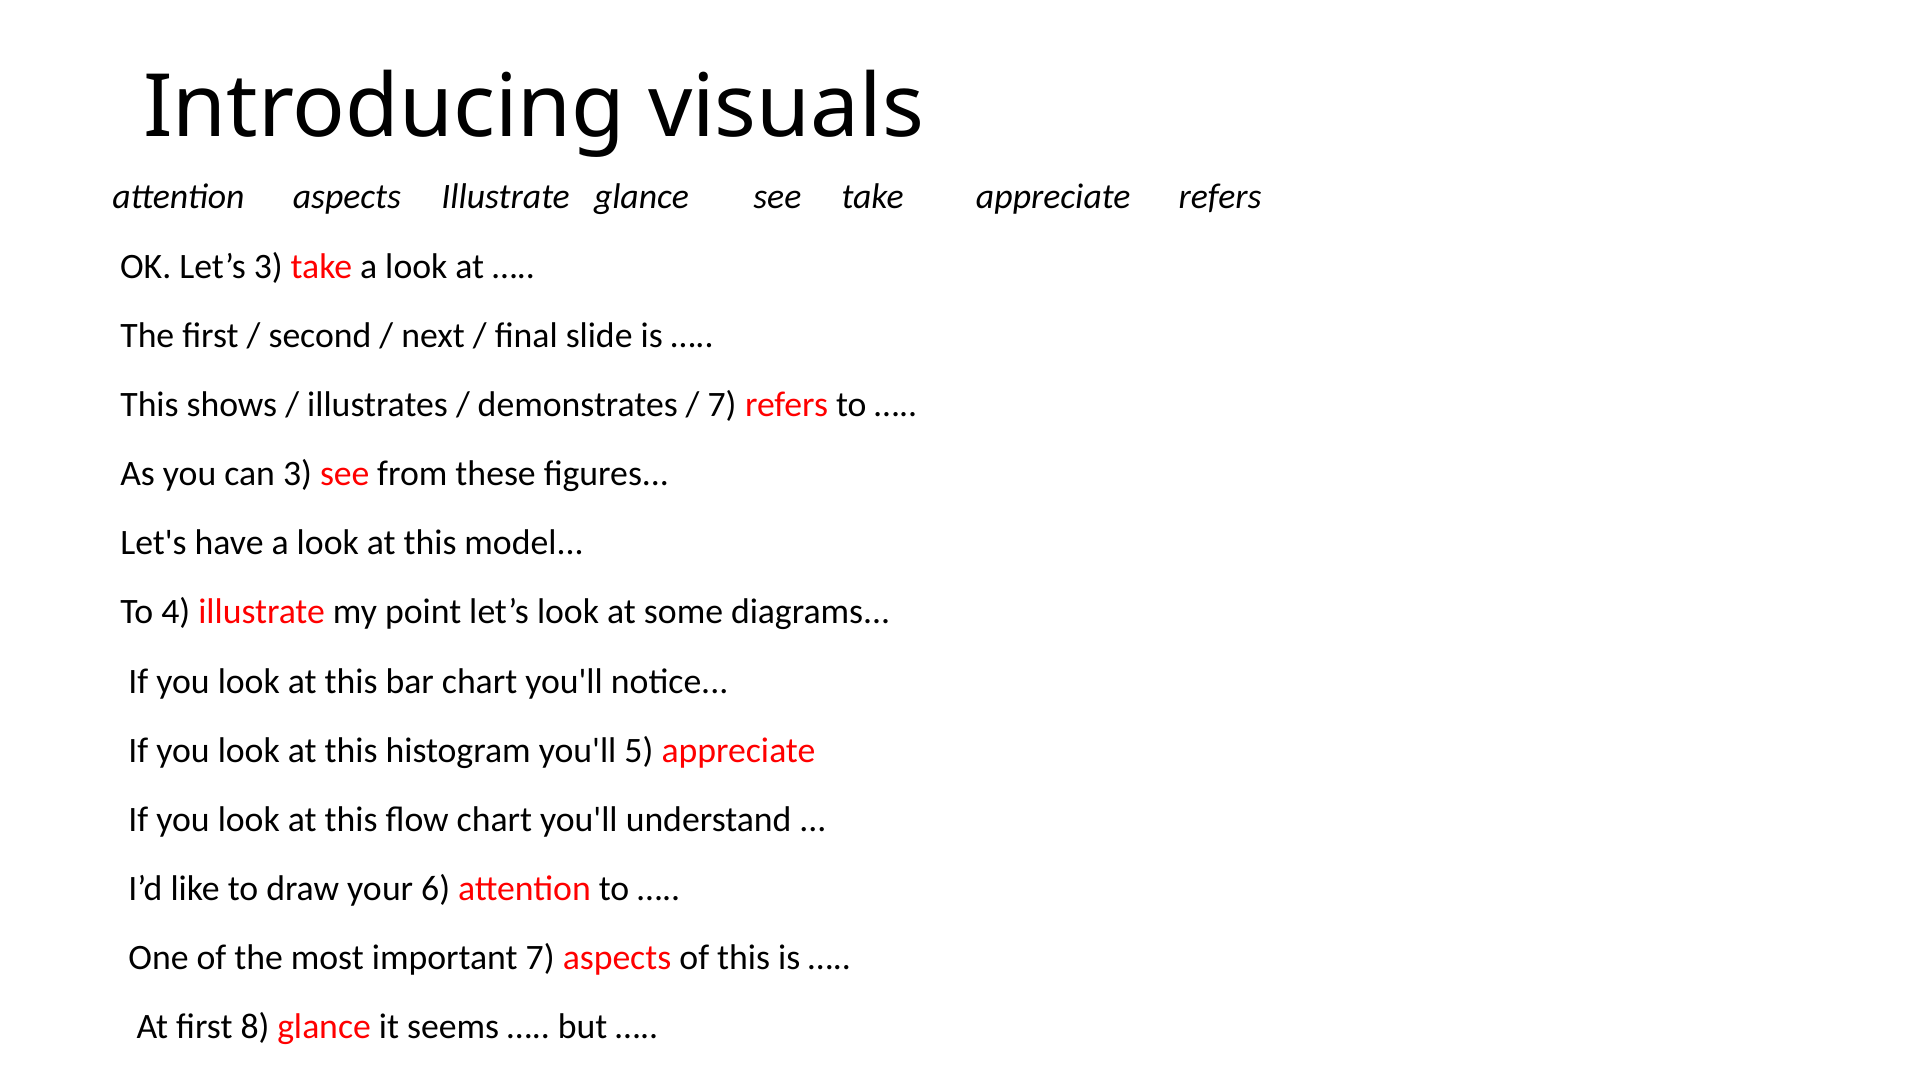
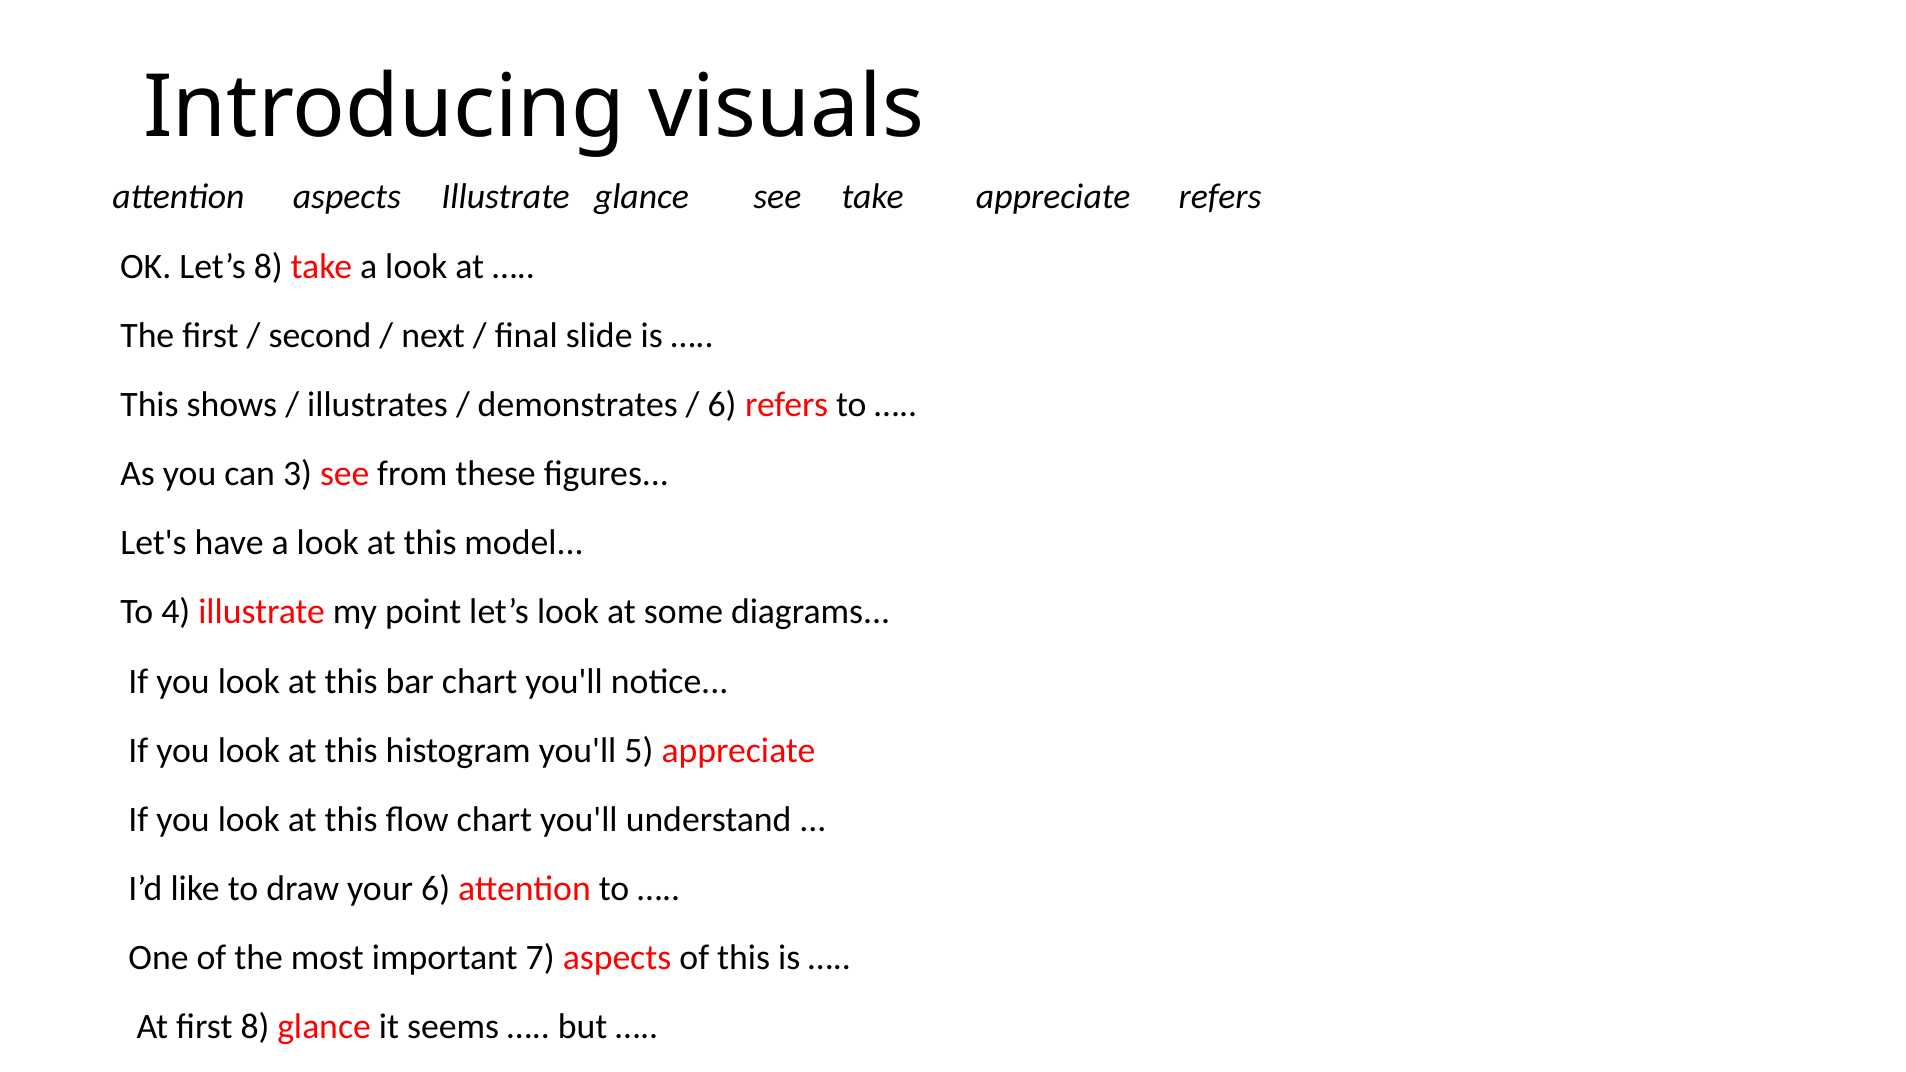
Let’s 3: 3 -> 8
7 at (722, 405): 7 -> 6
